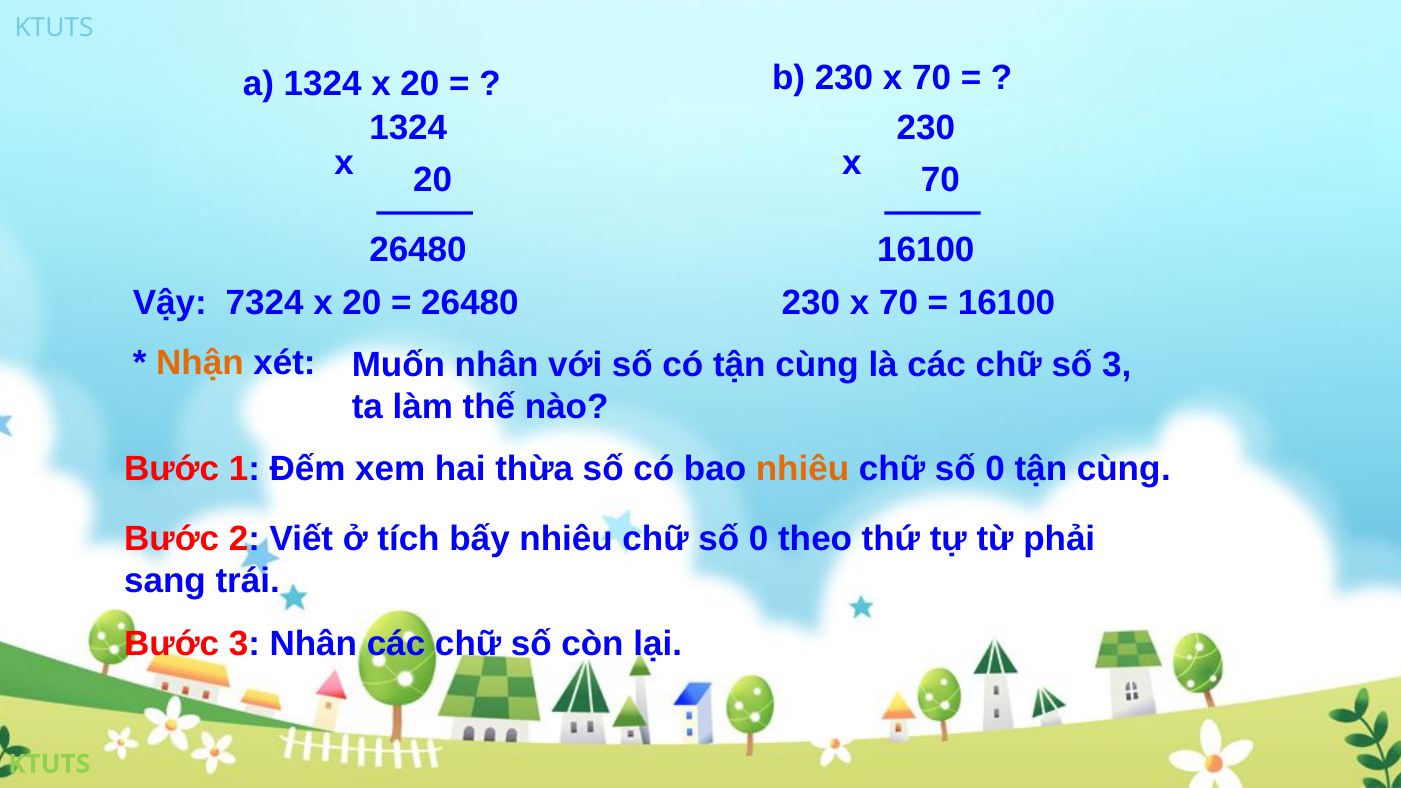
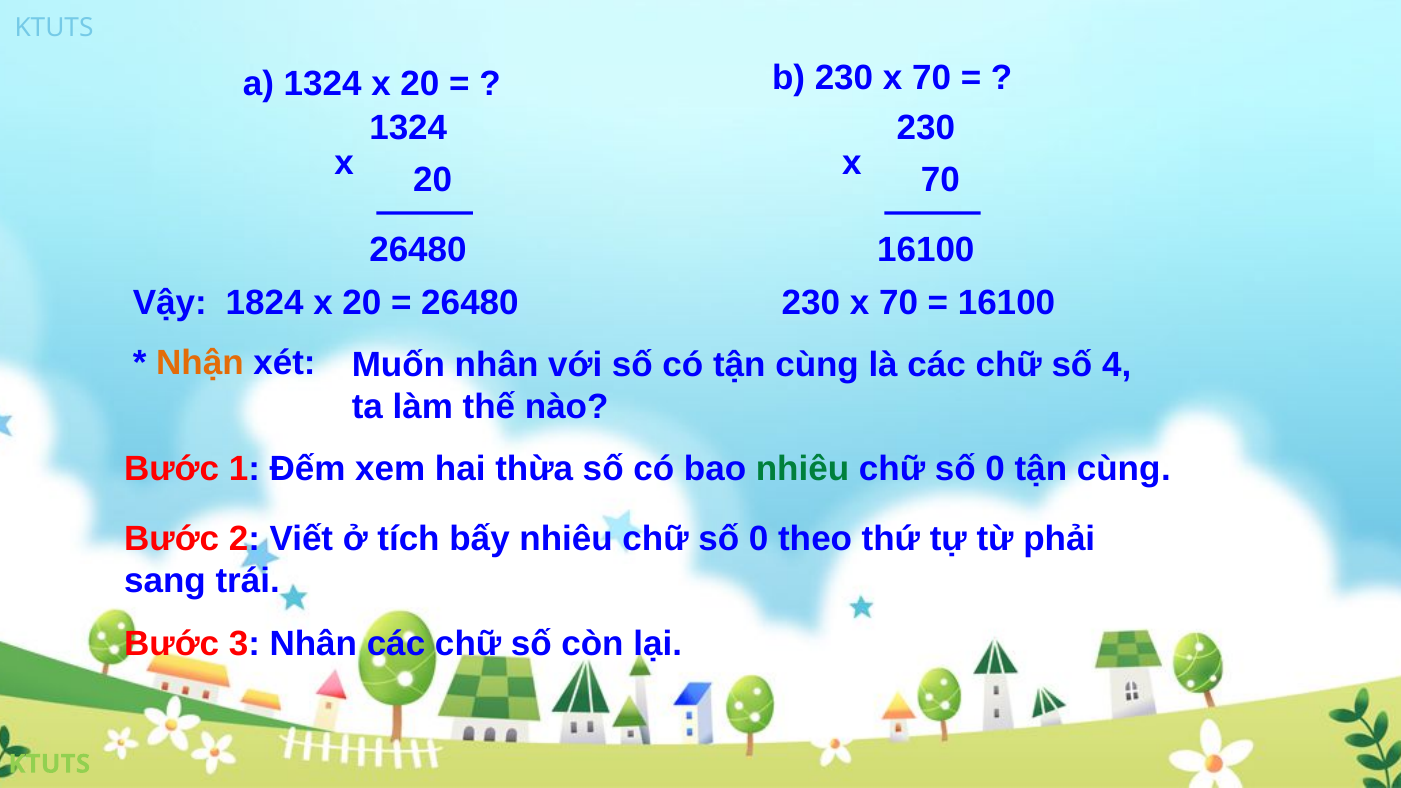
7324: 7324 -> 1824
số 3: 3 -> 4
nhiêu at (803, 469) colour: orange -> green
